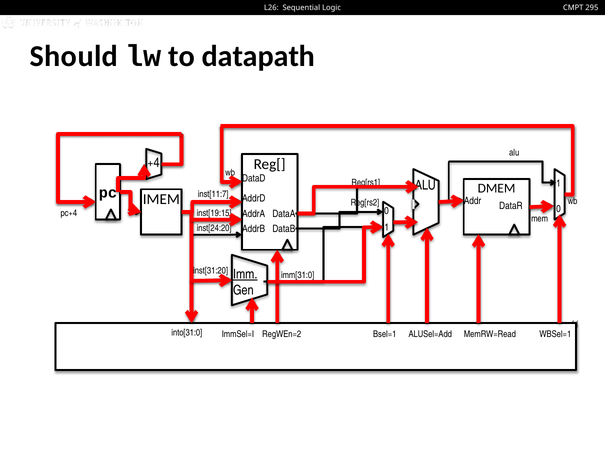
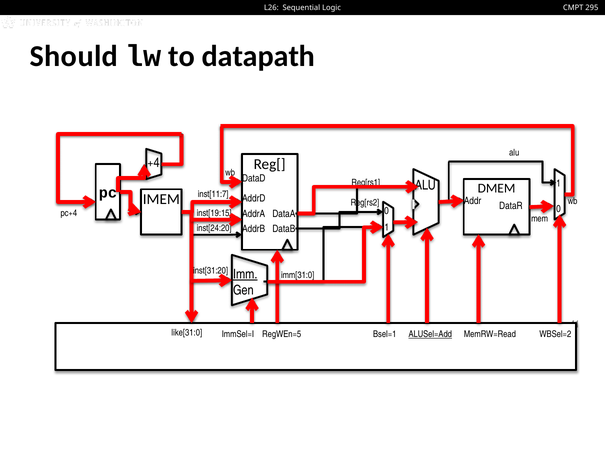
into[31:0: into[31:0 -> like[31:0
RegWEn=2: RegWEn=2 -> RegWEn=5
ALUSel=Add underline: none -> present
WBSel=1: WBSel=1 -> WBSel=2
